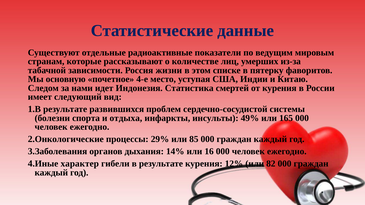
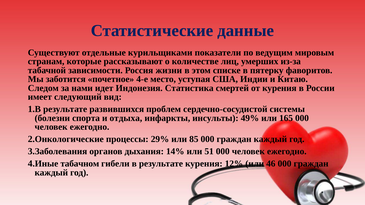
радиоактивные: радиоактивные -> курильщиками
основную: основную -> заботится
16: 16 -> 51
характер: характер -> табачном
82: 82 -> 46
